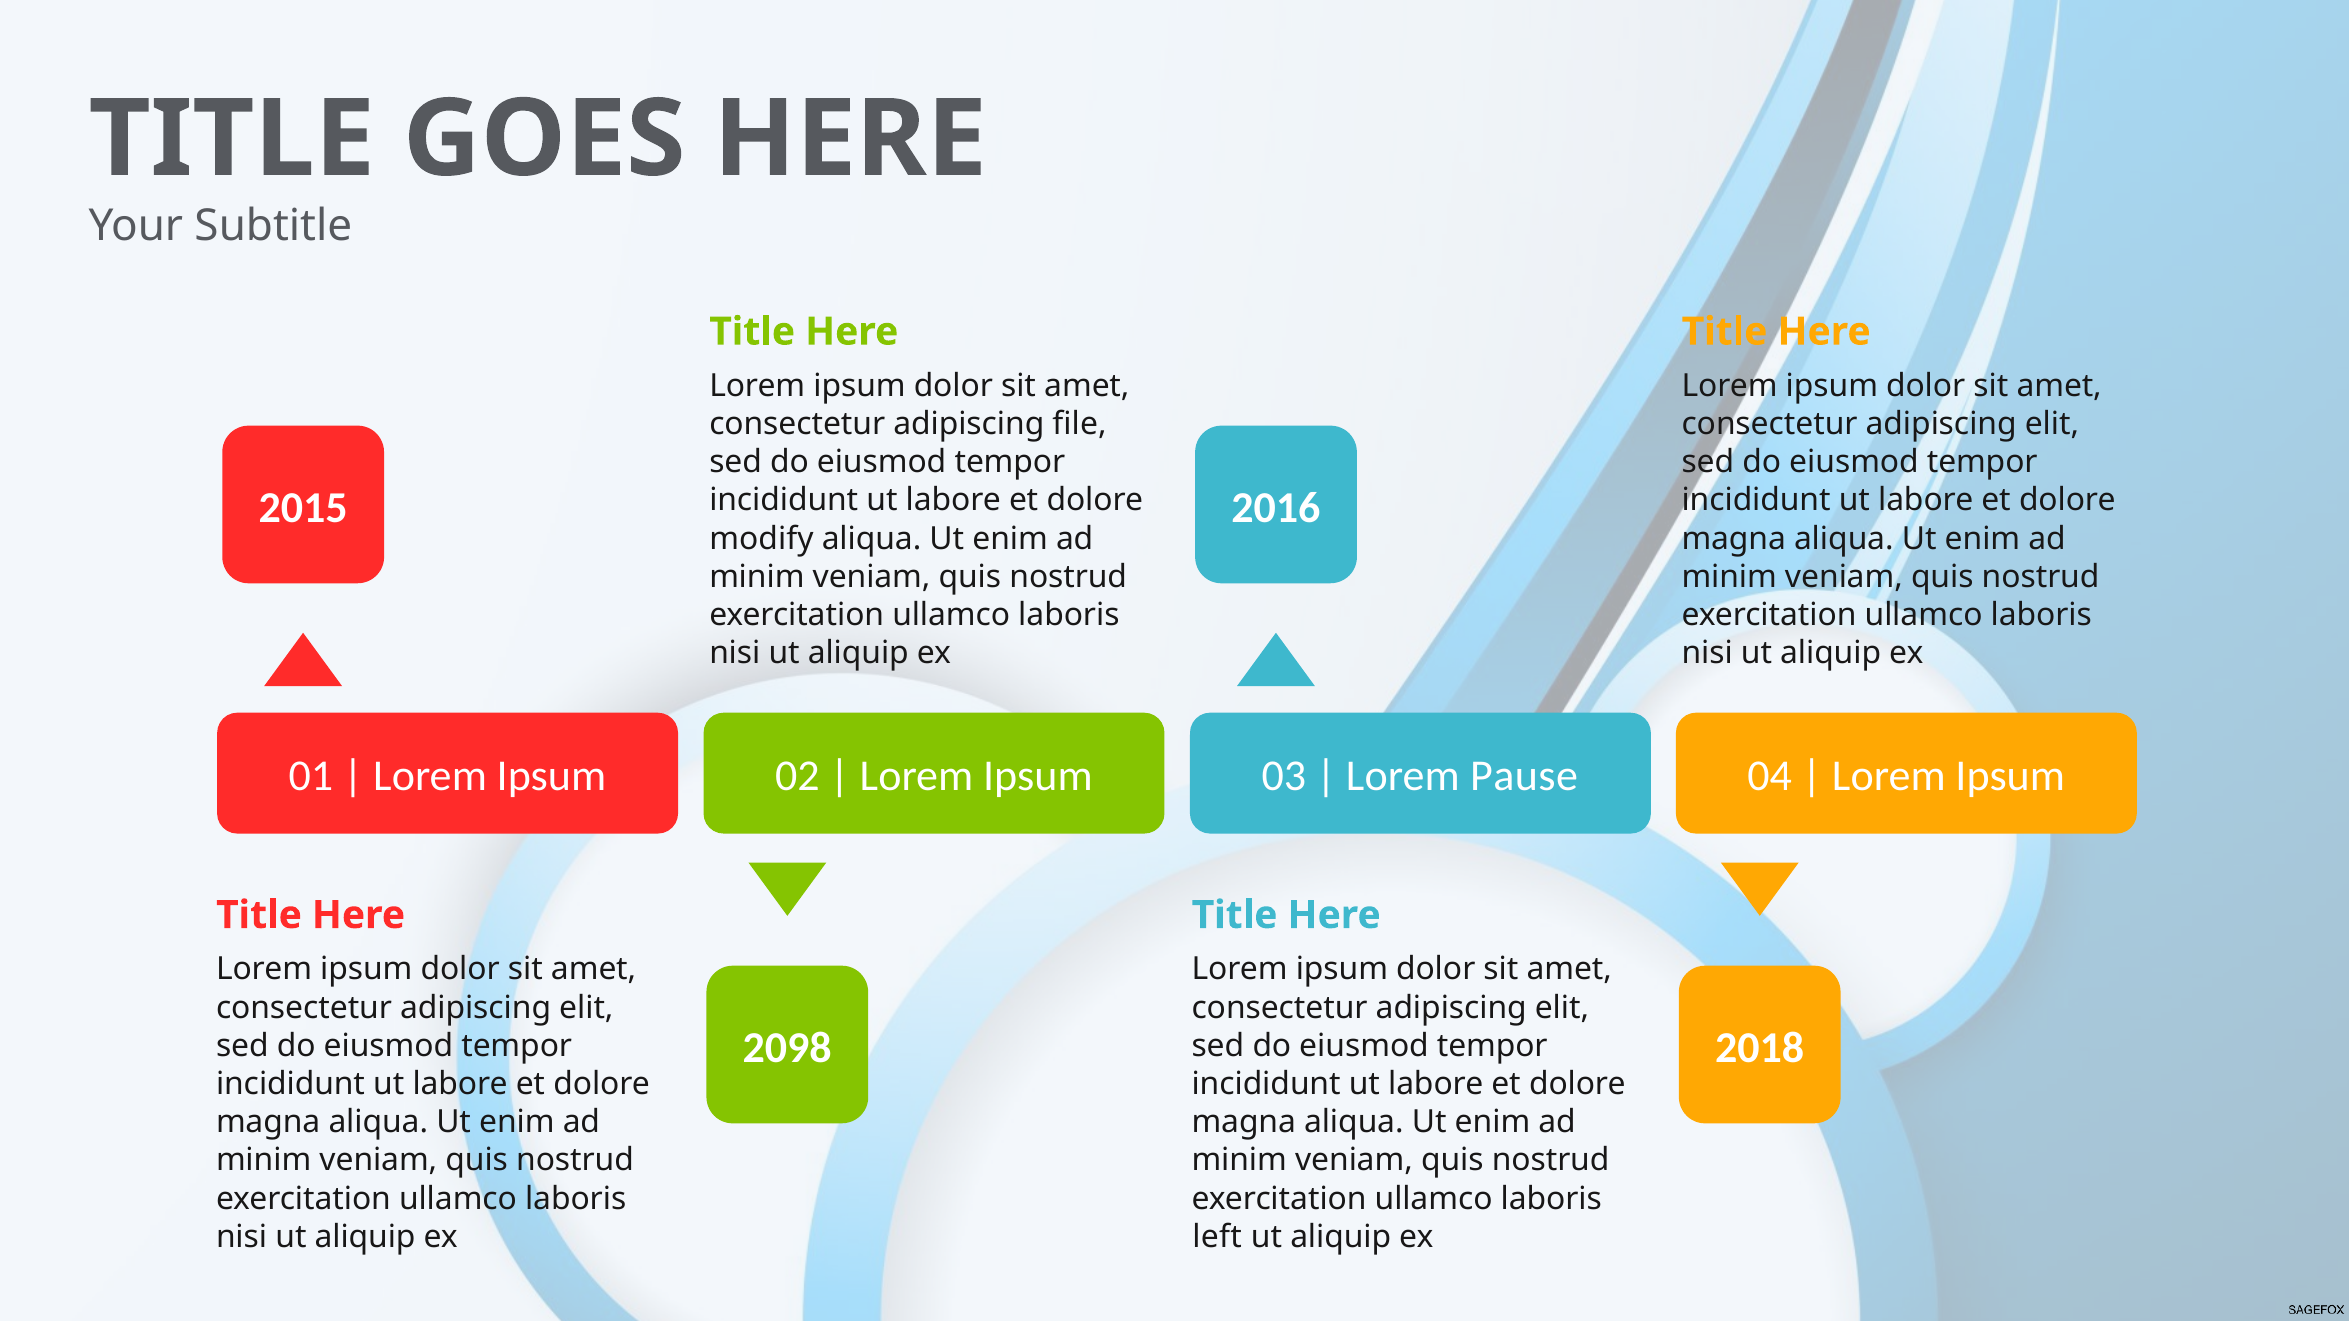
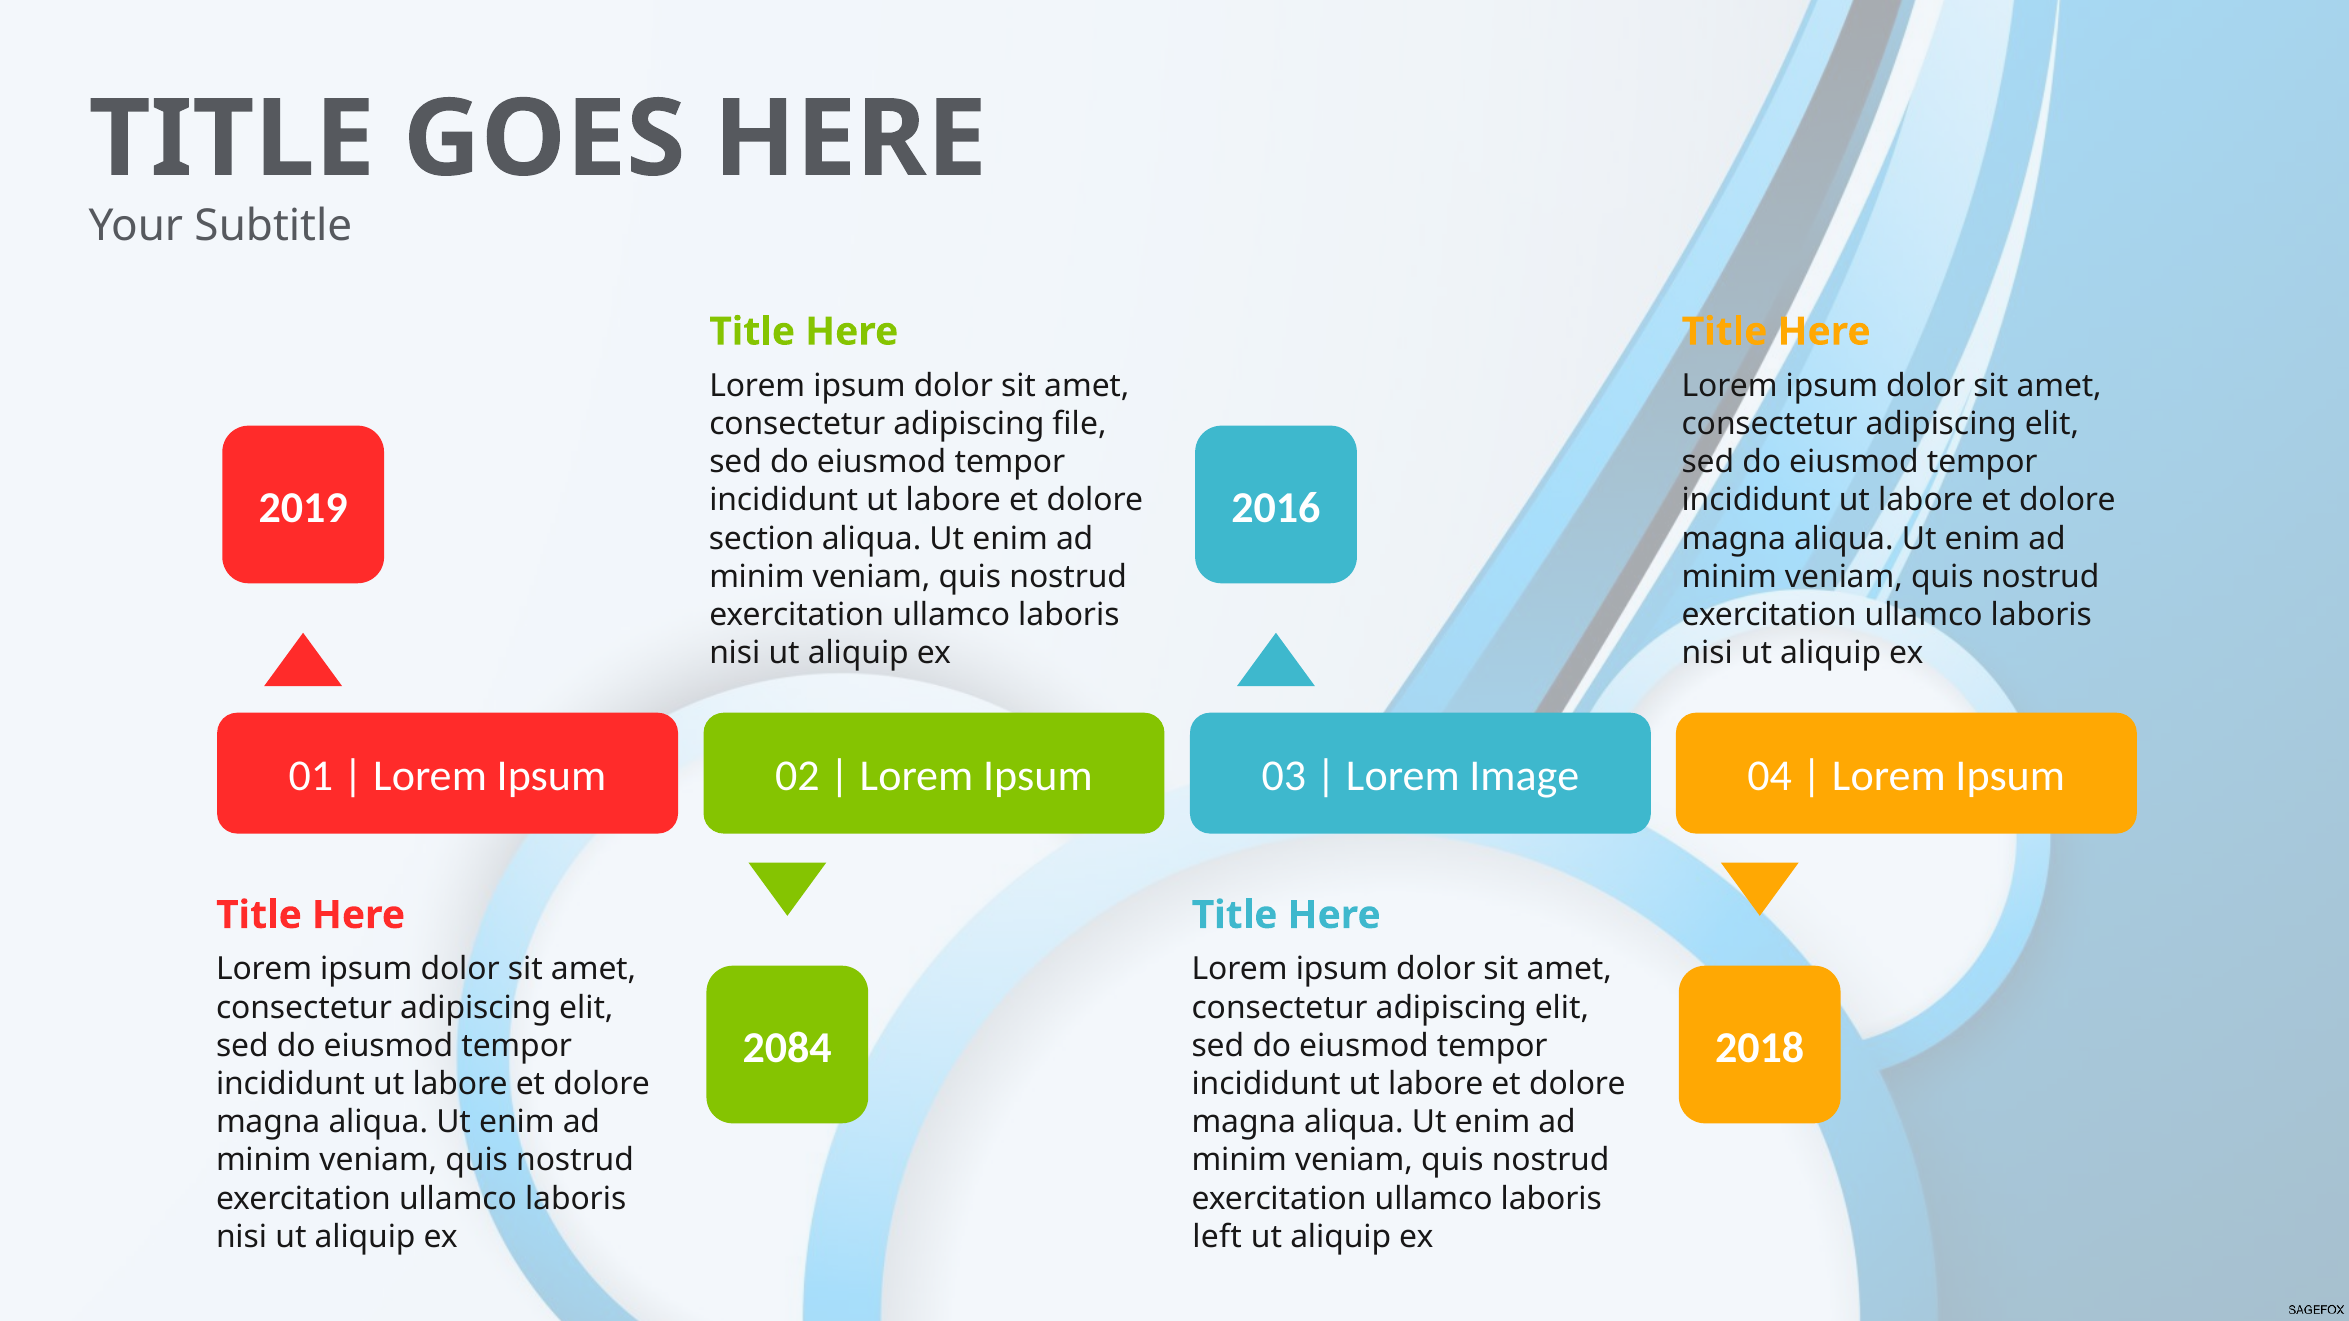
2015: 2015 -> 2019
modify: modify -> section
Pause: Pause -> Image
2098: 2098 -> 2084
